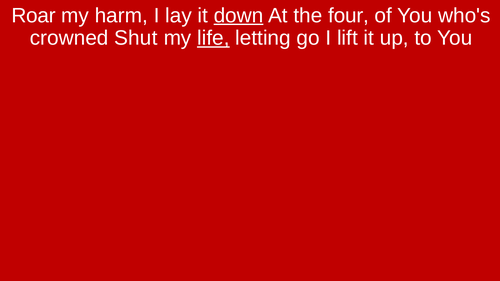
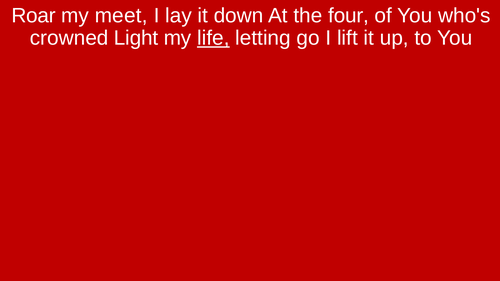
harm: harm -> meet
down underline: present -> none
Shut: Shut -> Light
